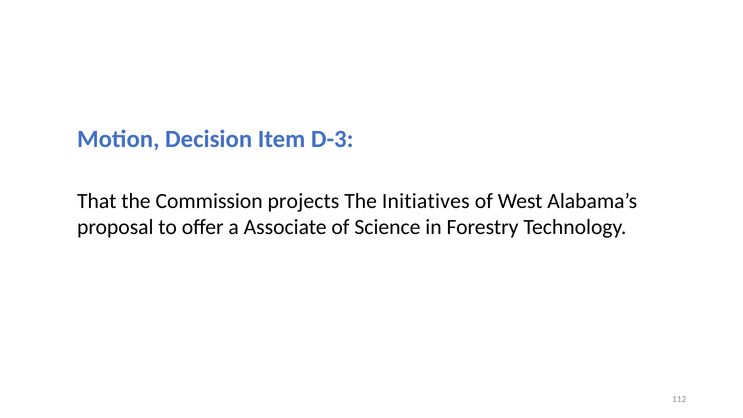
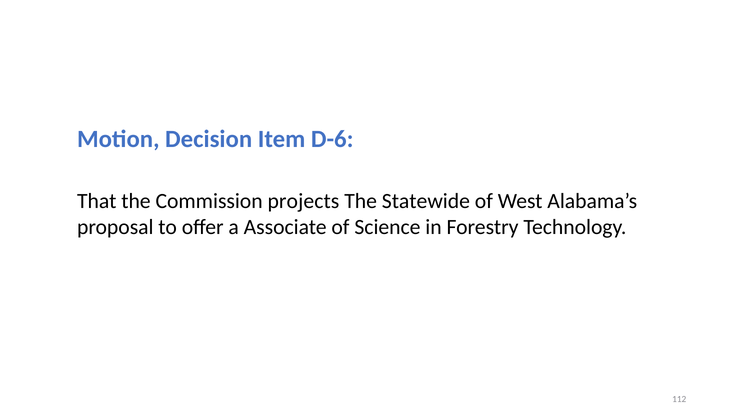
D-3: D-3 -> D-6
Initiatives: Initiatives -> Statewide
